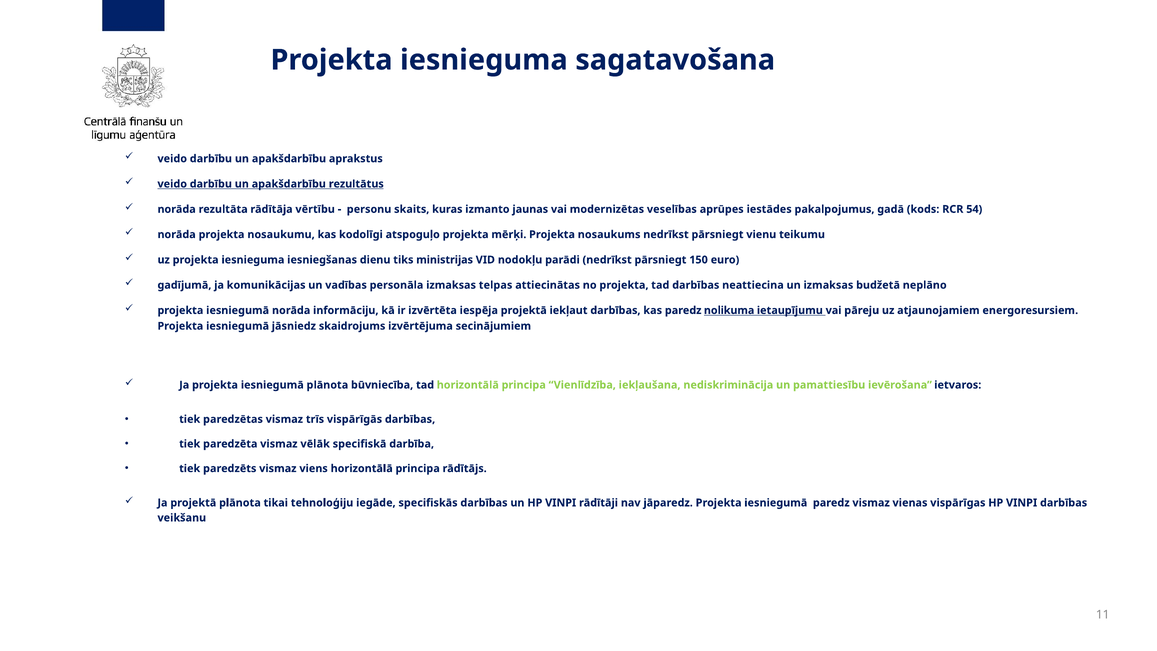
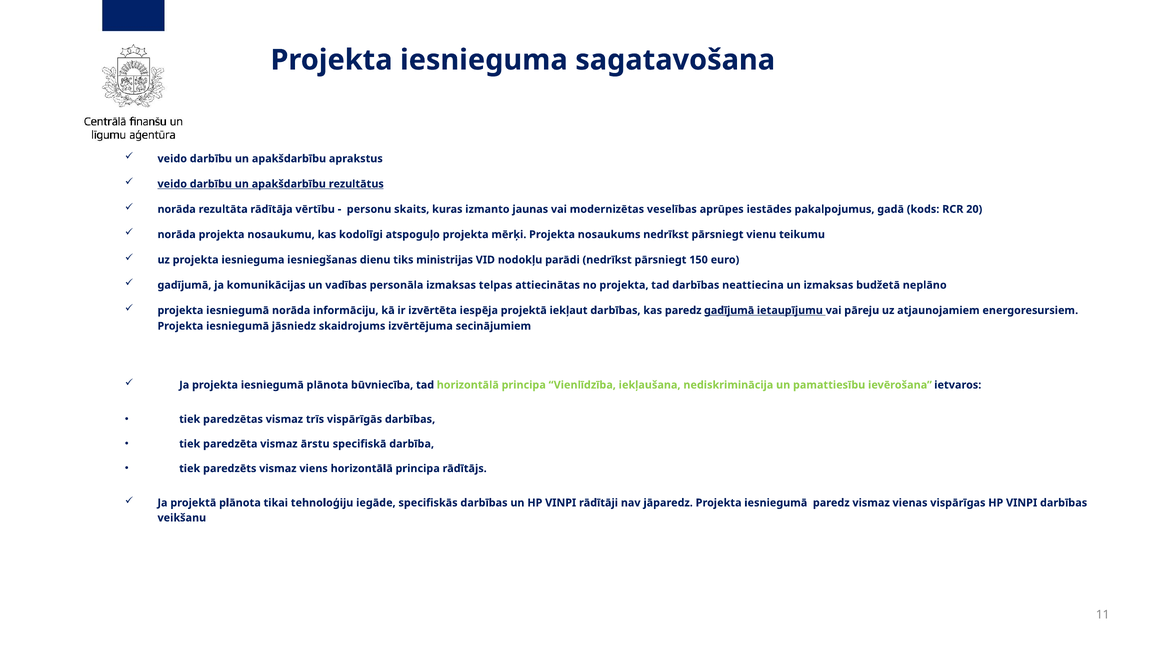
54: 54 -> 20
paredz nolikuma: nolikuma -> gadījumā
vēlāk: vēlāk -> ārstu
